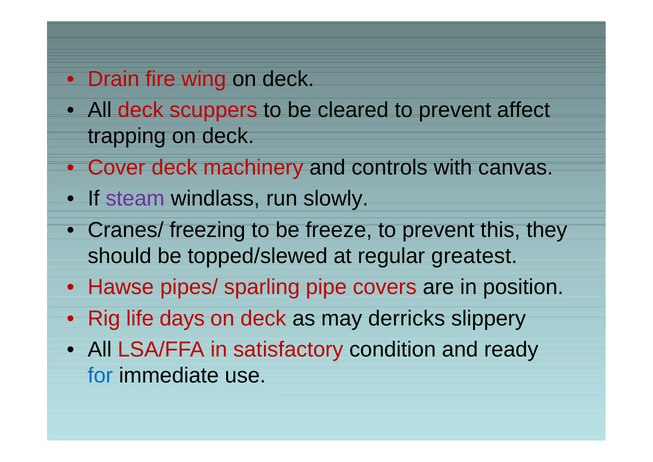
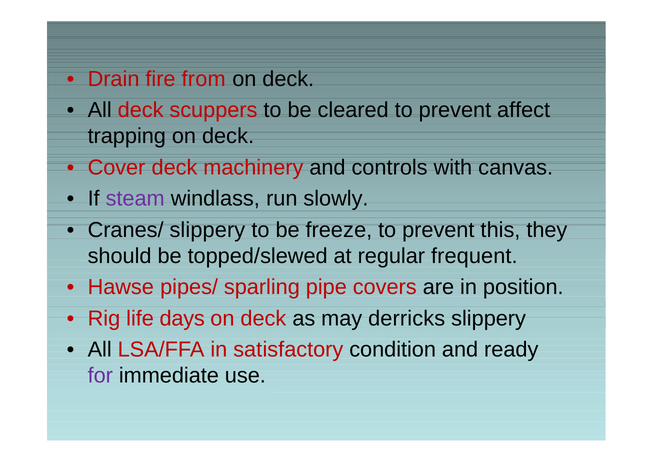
wing: wing -> from
Cranes/ freezing: freezing -> slippery
greatest: greatest -> frequent
for colour: blue -> purple
